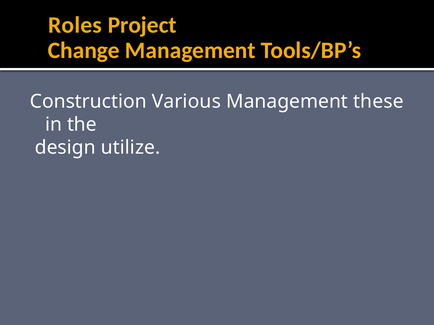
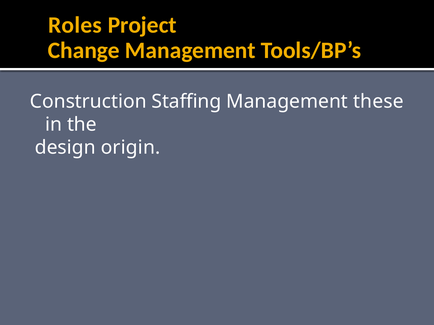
Various: Various -> Staffing
utilize: utilize -> origin
